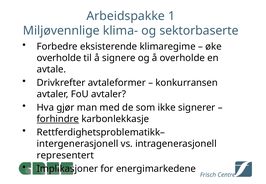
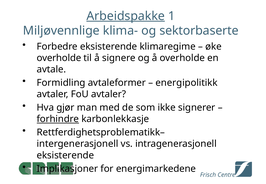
Arbeidspakke underline: none -> present
Drivkrefter: Drivkrefter -> Formidling
konkurransen: konkurransen -> energipolitikk
representert at (65, 155): representert -> eksisterende
